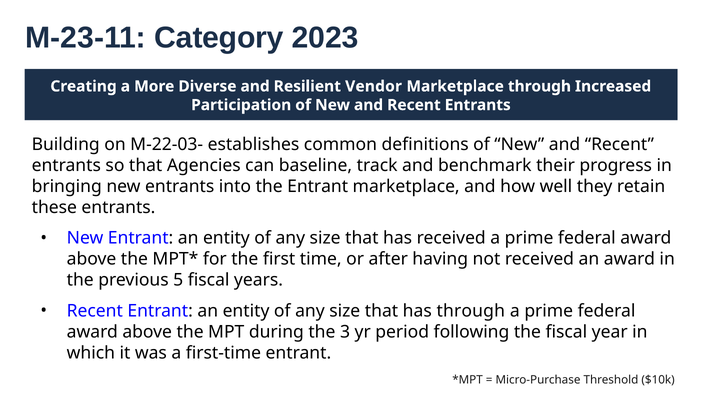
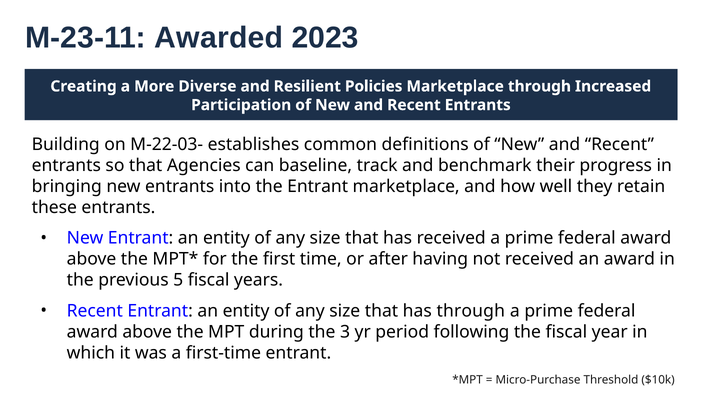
Category: Category -> Awarded
Vendor: Vendor -> Policies
